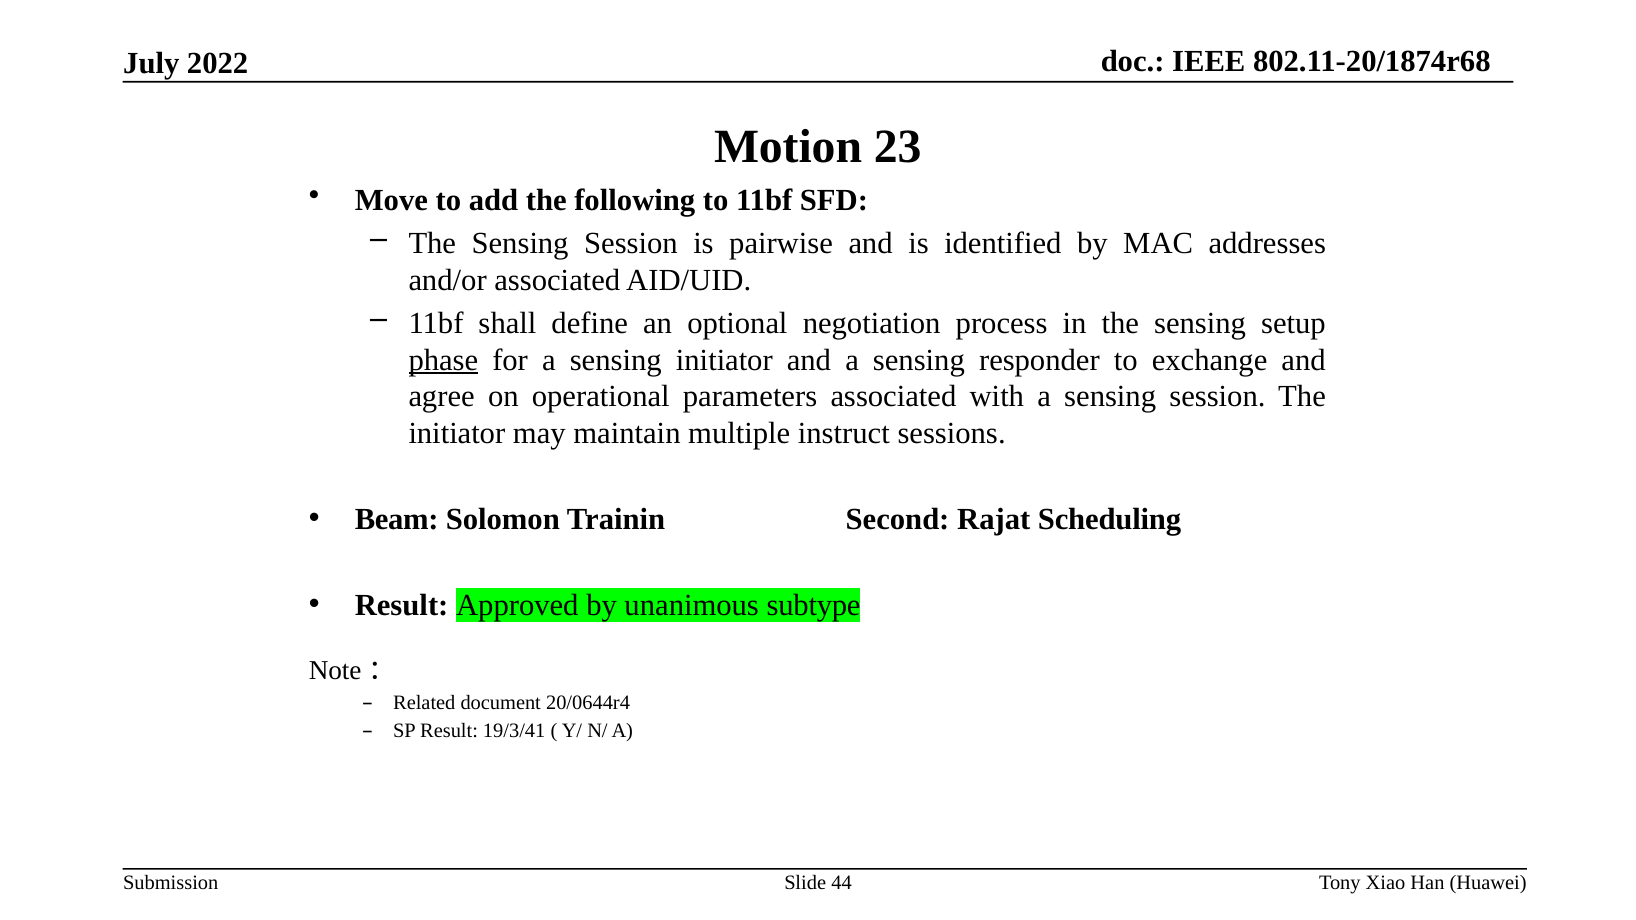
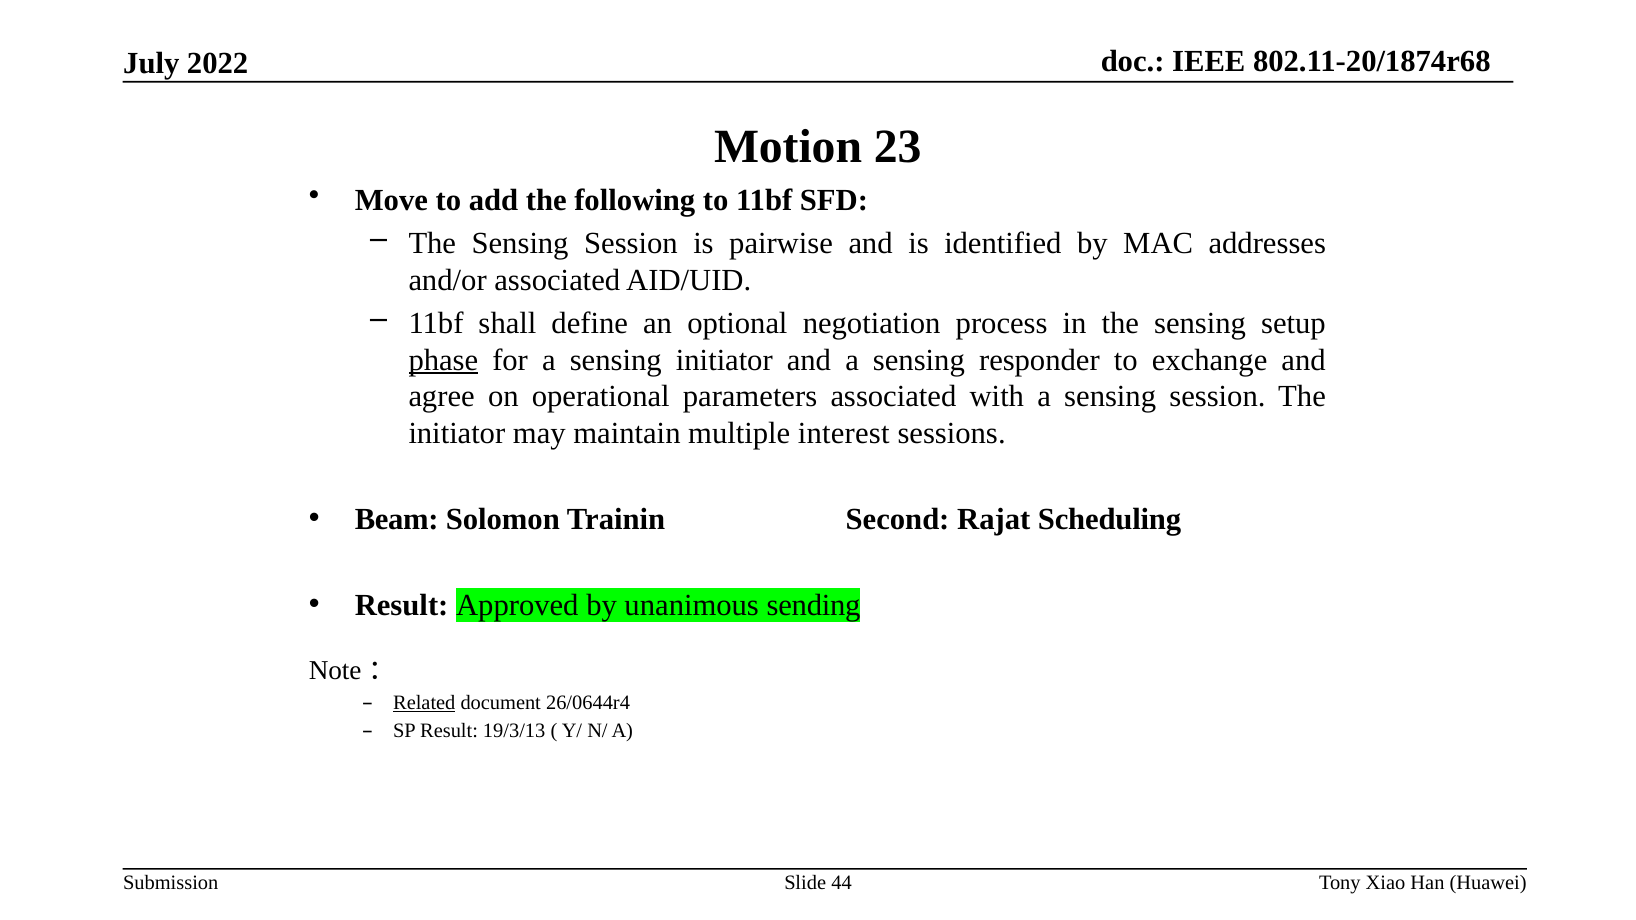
instruct: instruct -> interest
subtype: subtype -> sending
Related underline: none -> present
20/0644r4: 20/0644r4 -> 26/0644r4
19/3/41: 19/3/41 -> 19/3/13
